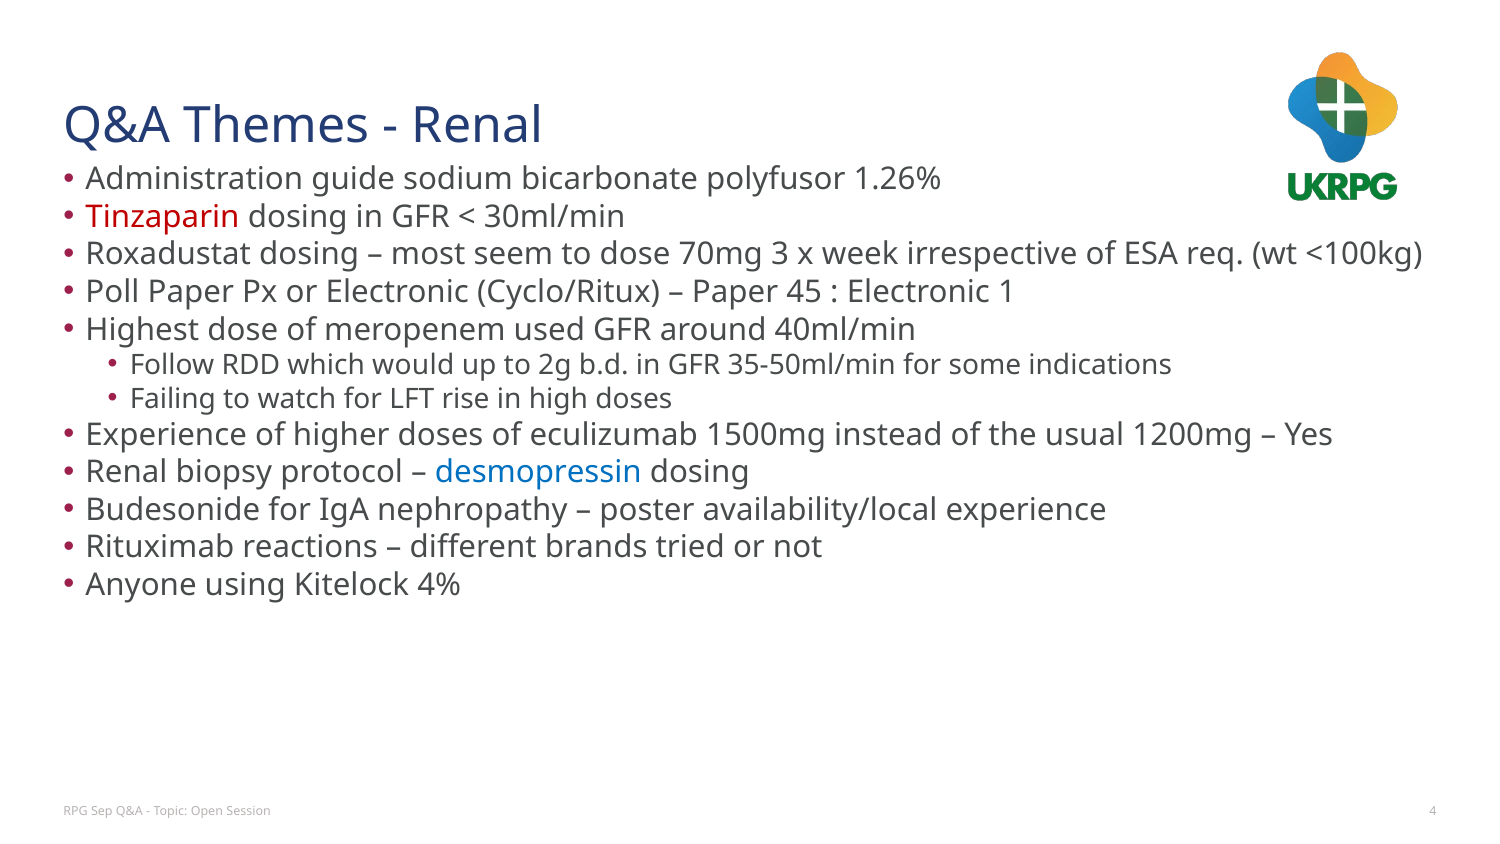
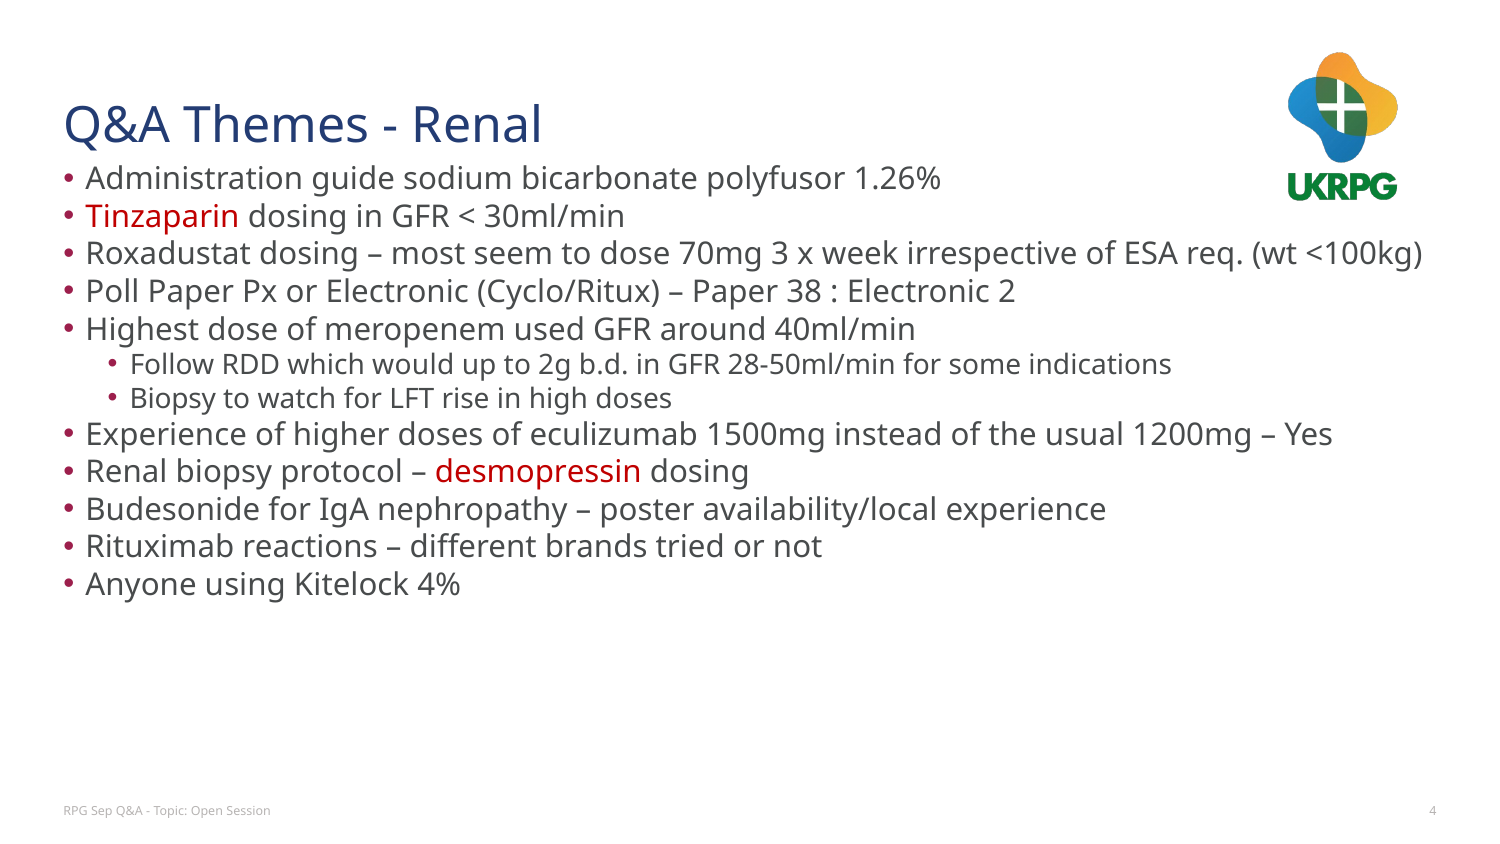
45: 45 -> 38
1: 1 -> 2
35-50ml/min: 35-50ml/min -> 28-50ml/min
Failing at (173, 399): Failing -> Biopsy
desmopressin colour: blue -> red
